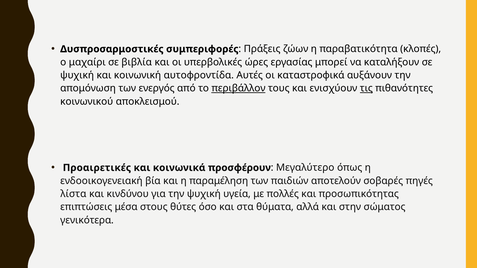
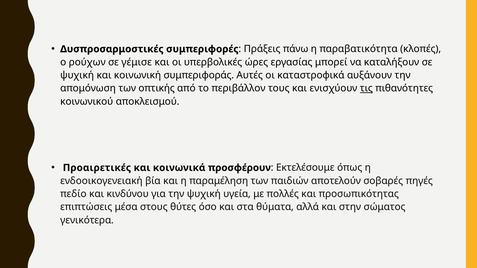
ζώων: ζώων -> πάνω
μαχαίρι: μαχαίρι -> ρούχων
βιβλία: βιβλία -> γέμισε
αυτοφροντίδα: αυτοφροντίδα -> συμπεριφοράς
ενεργός: ενεργός -> οπτικής
περιβάλλον underline: present -> none
Μεγαλύτερο: Μεγαλύτερο -> Εκτελέσουμε
λίστα: λίστα -> πεδίο
